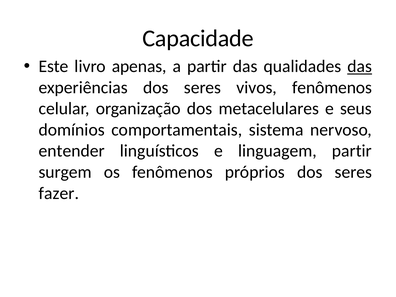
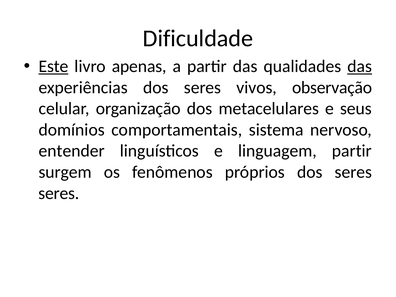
Capacidade: Capacidade -> Dificuldade
Este underline: none -> present
vivos fenômenos: fenômenos -> observação
fazer at (59, 193): fazer -> seres
